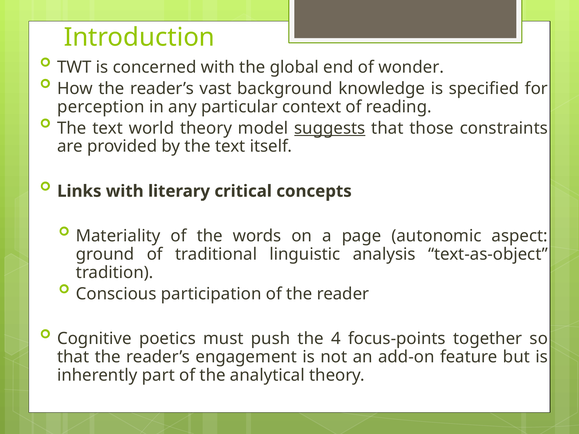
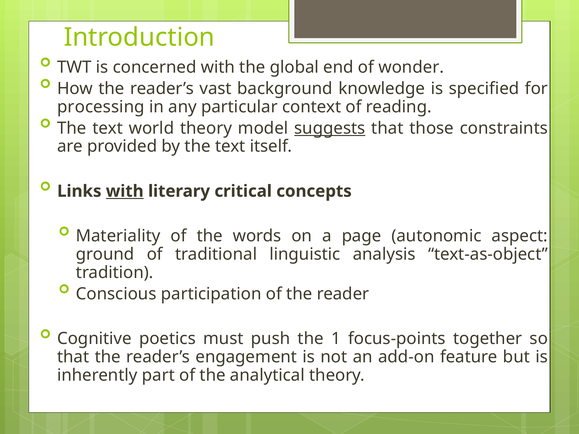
perception: perception -> processing
with at (125, 191) underline: none -> present
4: 4 -> 1
